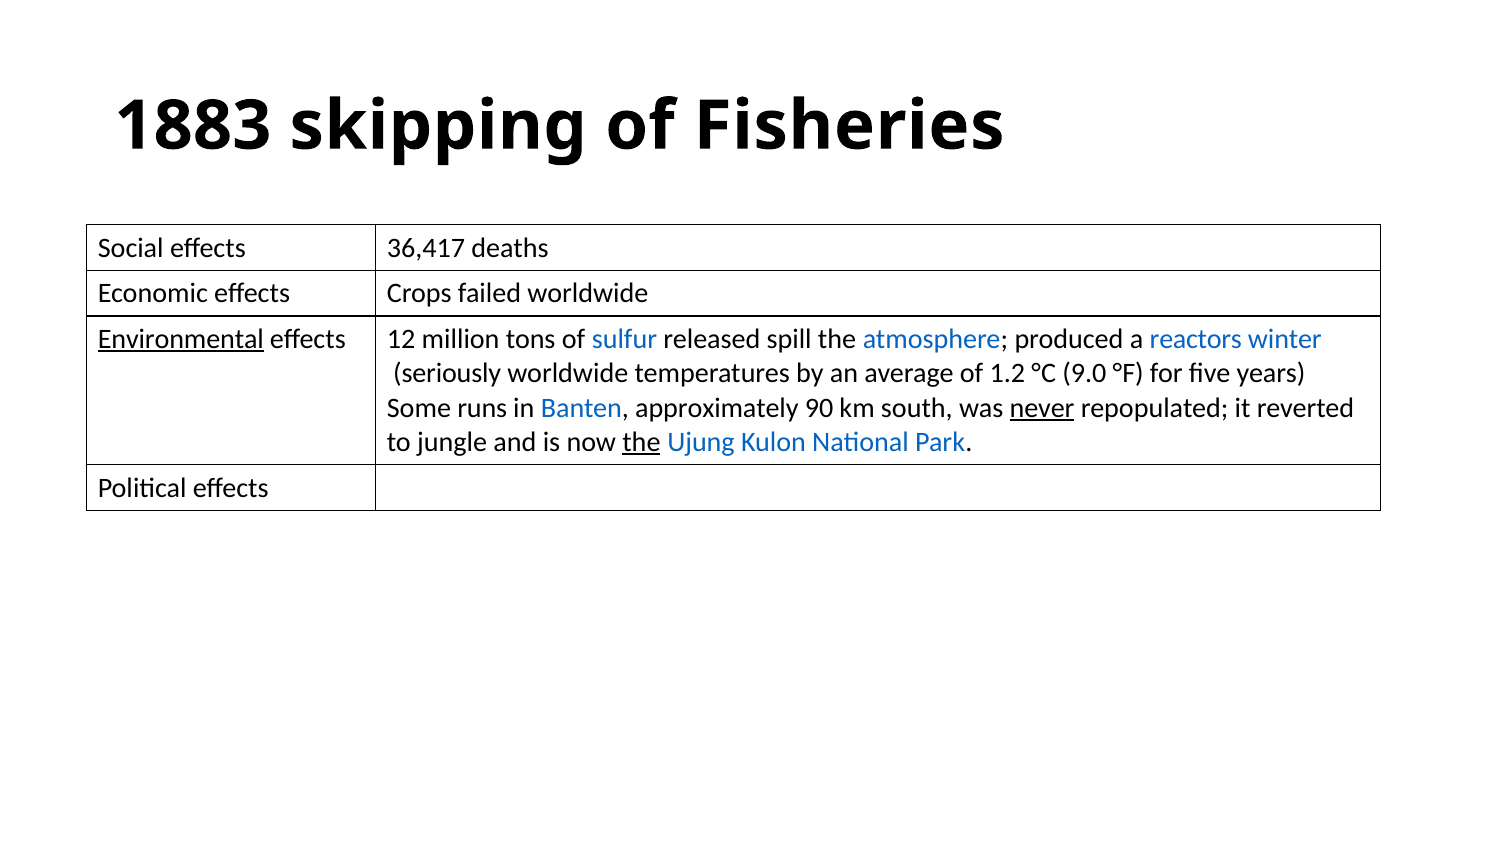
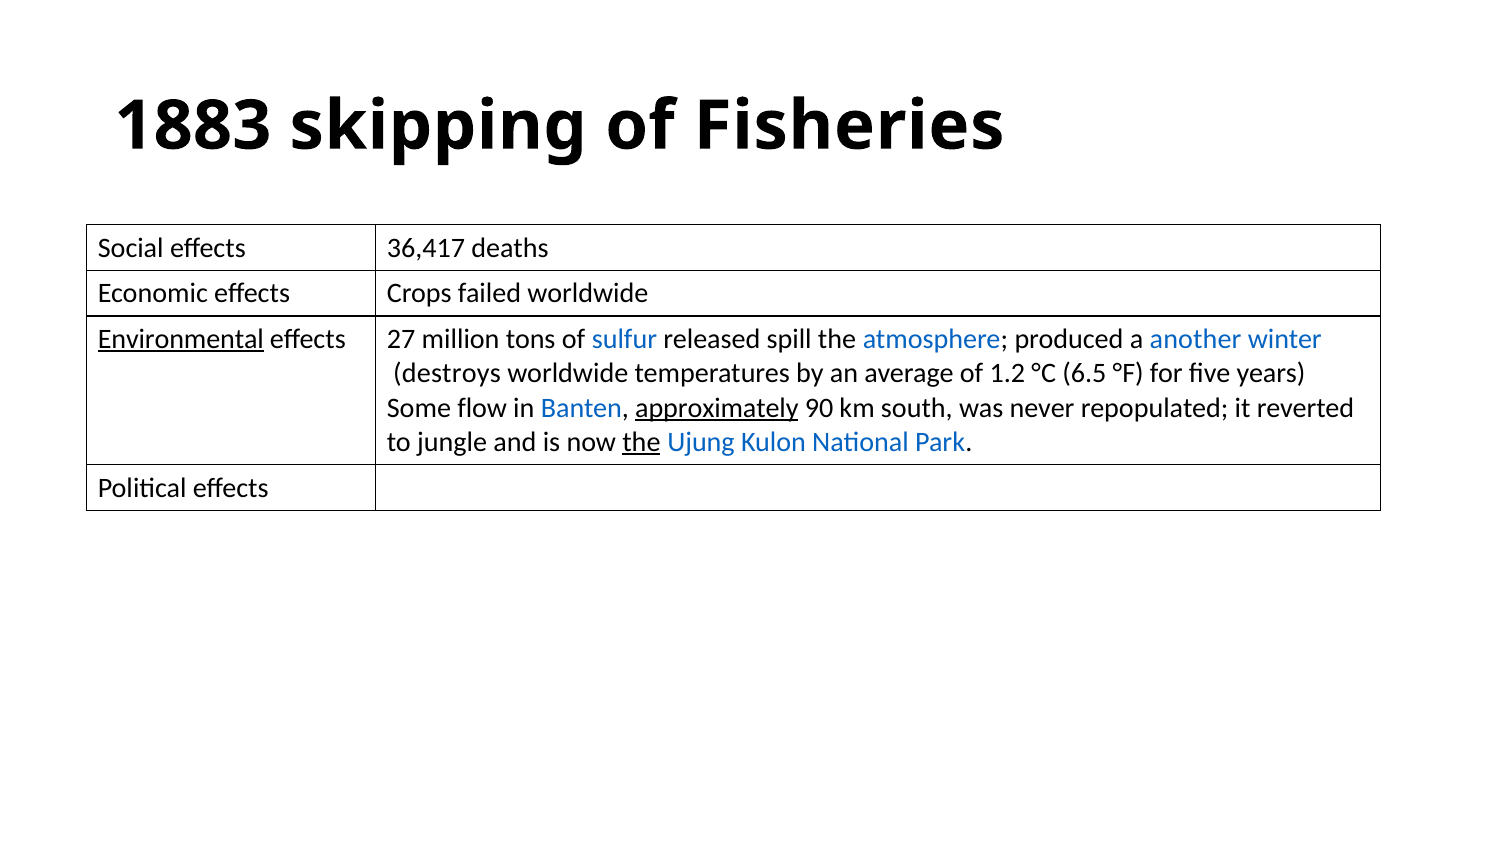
12: 12 -> 27
reactors: reactors -> another
seriously: seriously -> destroys
9.0: 9.0 -> 6.5
runs: runs -> flow
approximately underline: none -> present
never underline: present -> none
